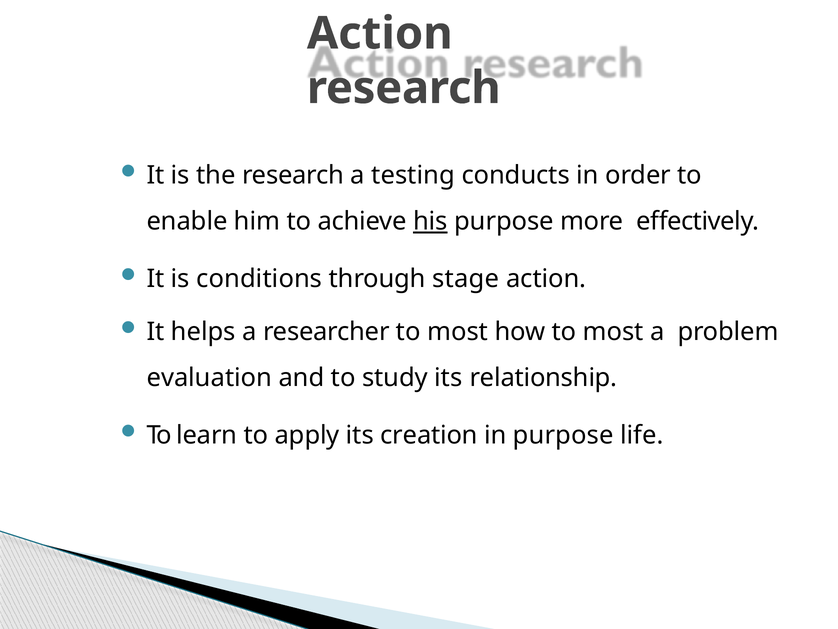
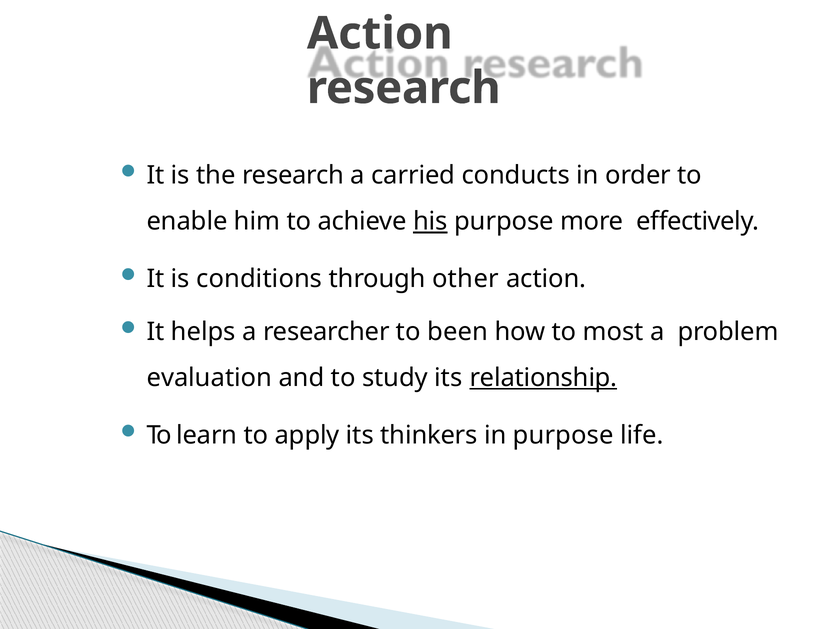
testing: testing -> carried
stage: stage -> other
researcher to most: most -> been
relationship underline: none -> present
creation: creation -> thinkers
